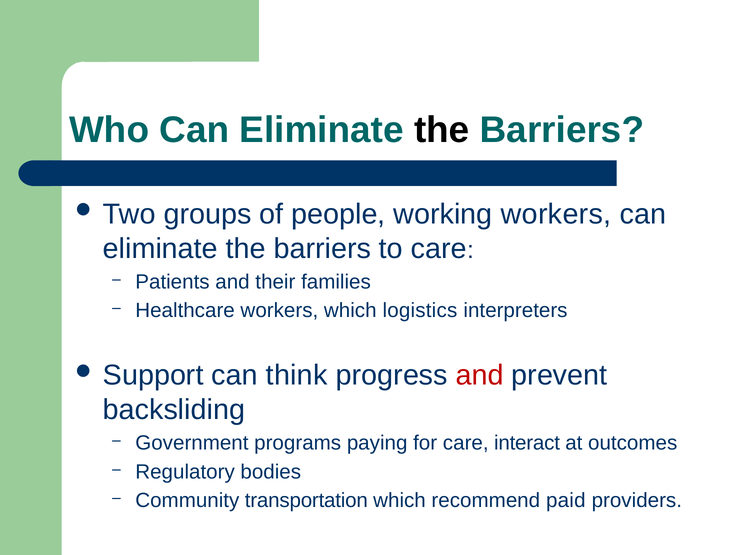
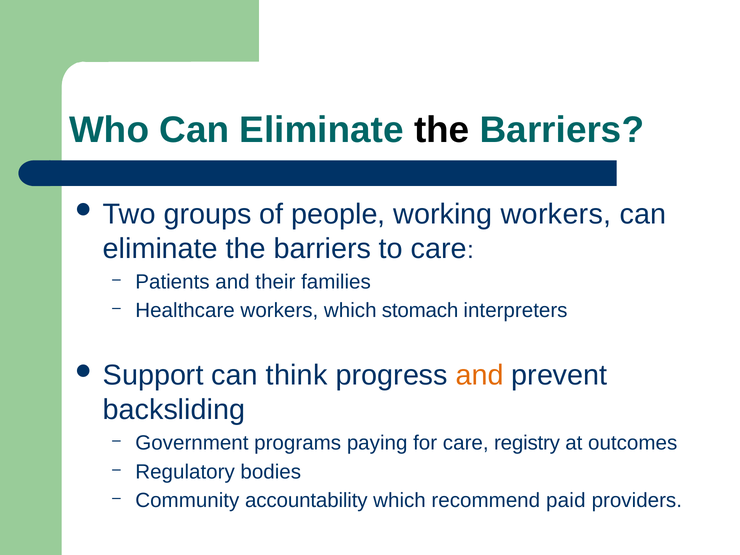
logistics: logistics -> stomach
and at (480, 375) colour: red -> orange
interact: interact -> registry
transportation: transportation -> accountability
